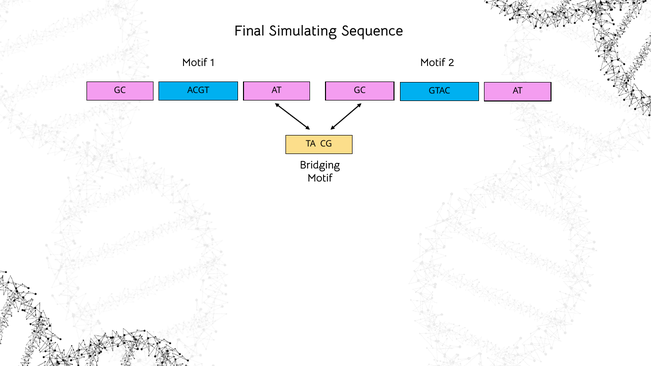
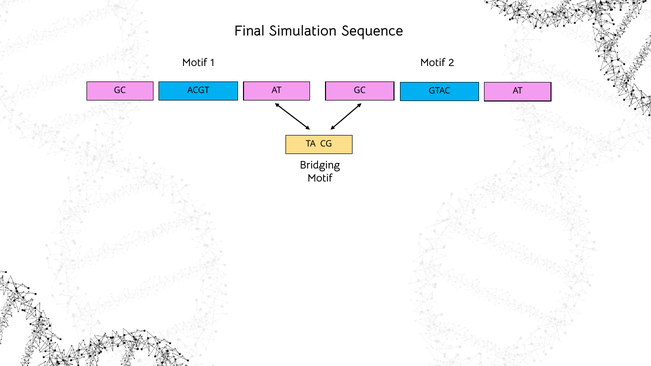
Simulating: Simulating -> Simulation
